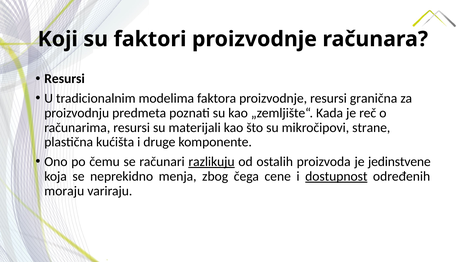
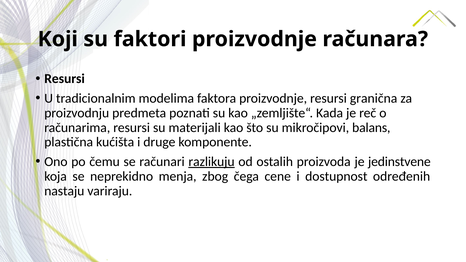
strane: strane -> balans
dostupnost underline: present -> none
moraju: moraju -> nastaju
